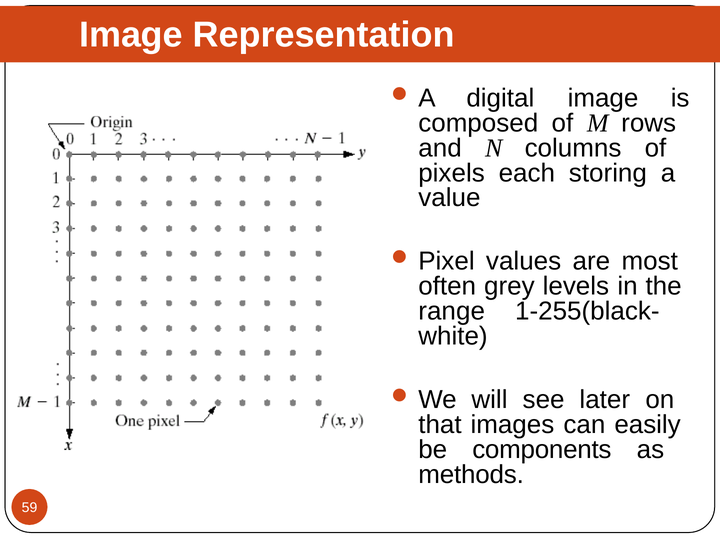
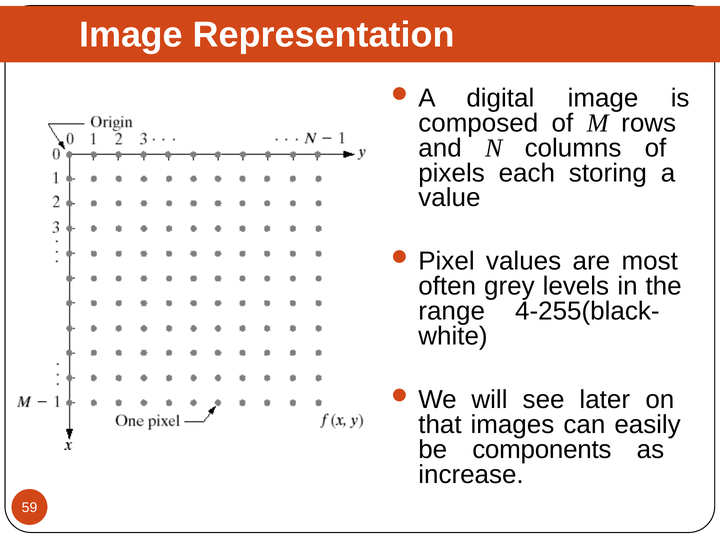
1-255(black-: 1-255(black- -> 4-255(black-
methods: methods -> increase
